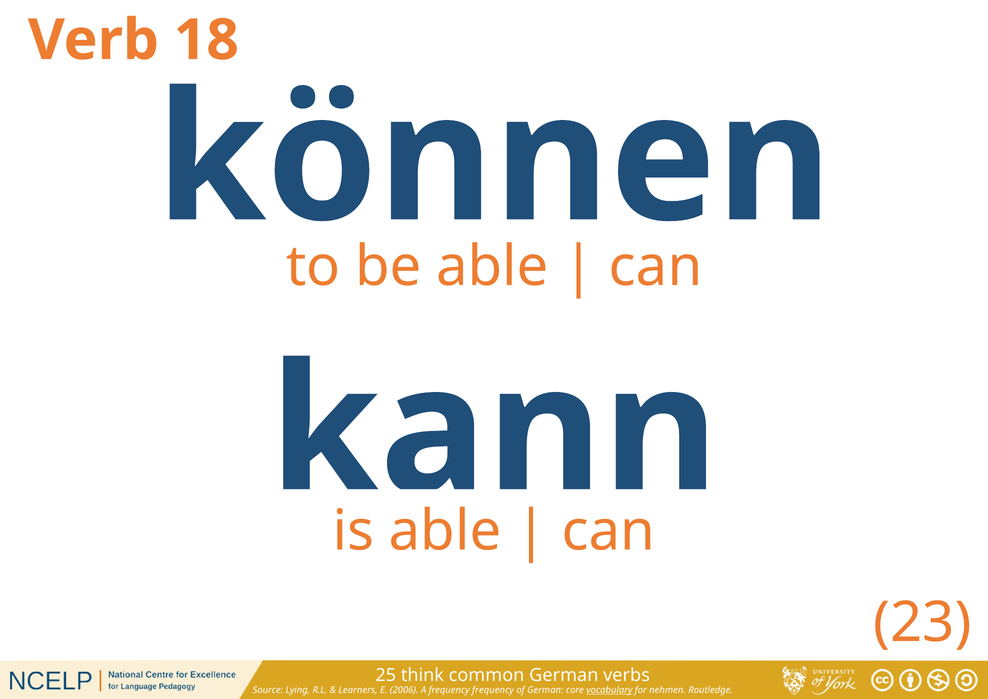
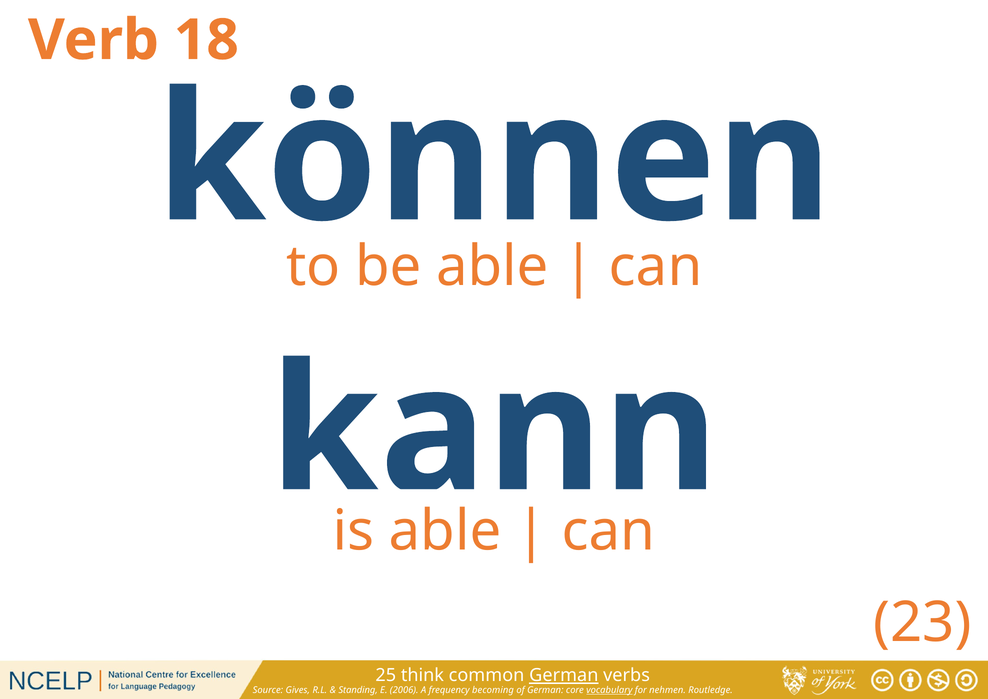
German at (564, 675) underline: none -> present
Lying: Lying -> Gives
Learners: Learners -> Standing
frequency frequency: frequency -> becoming
